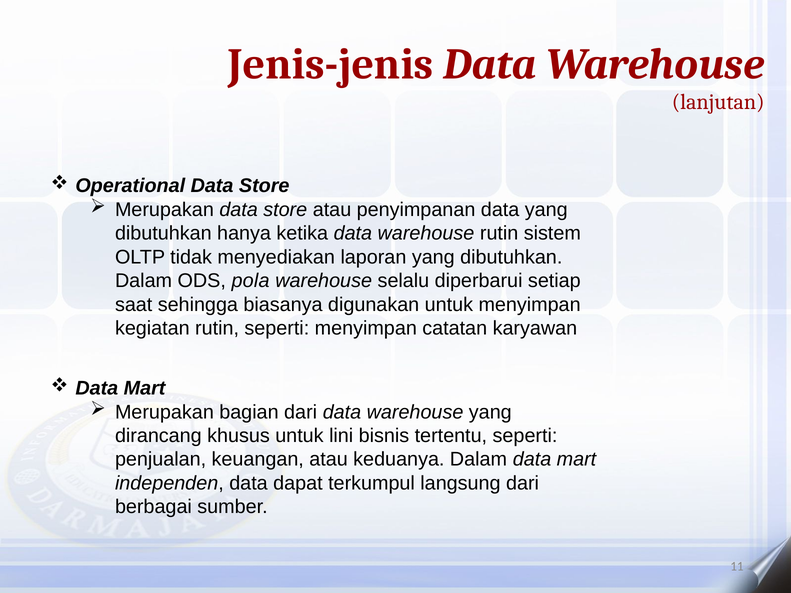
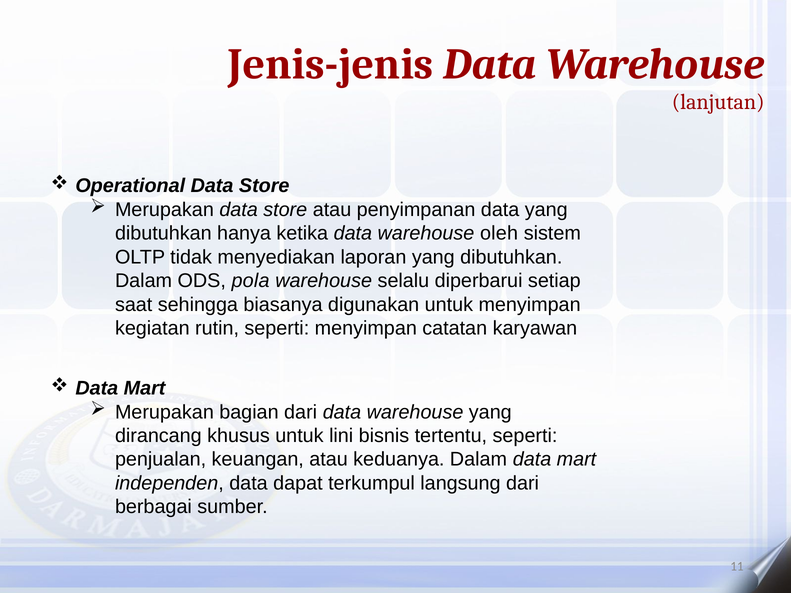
warehouse rutin: rutin -> oleh
